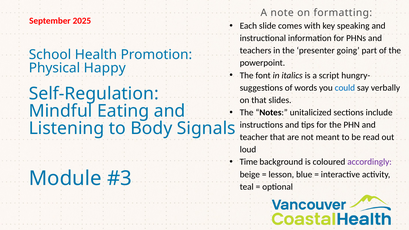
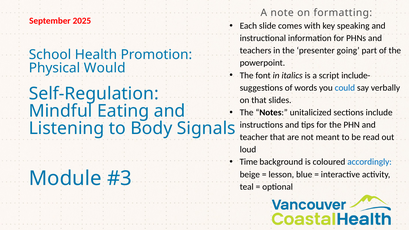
Happy: Happy -> Would
hungry-: hungry- -> include-
accordingly colour: purple -> blue
